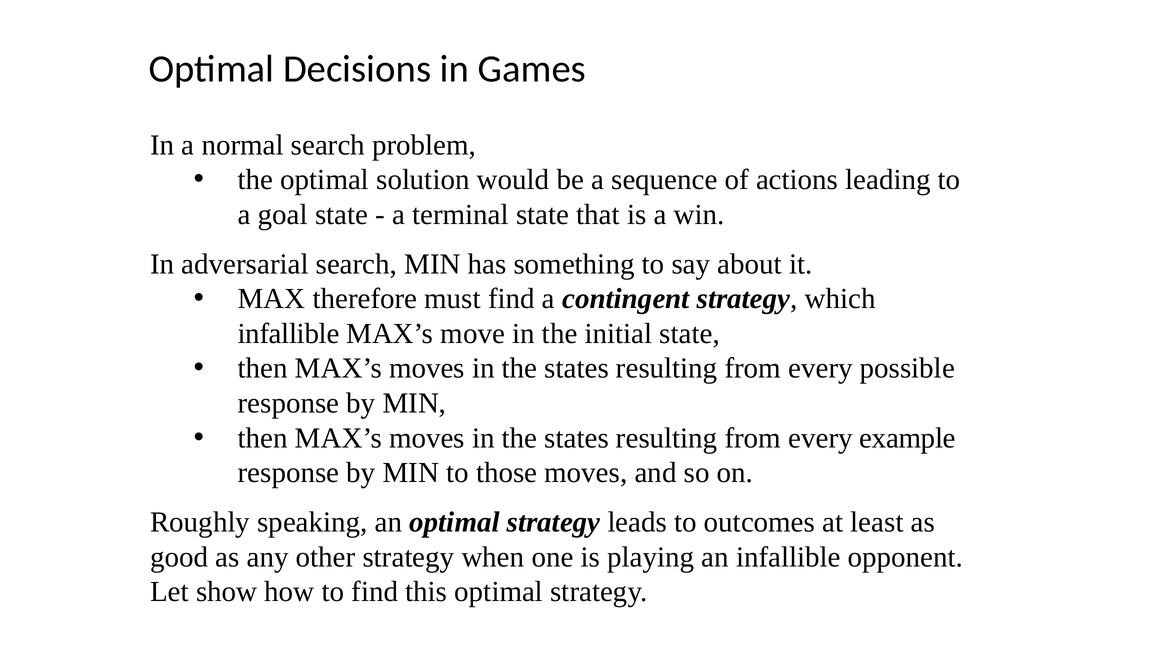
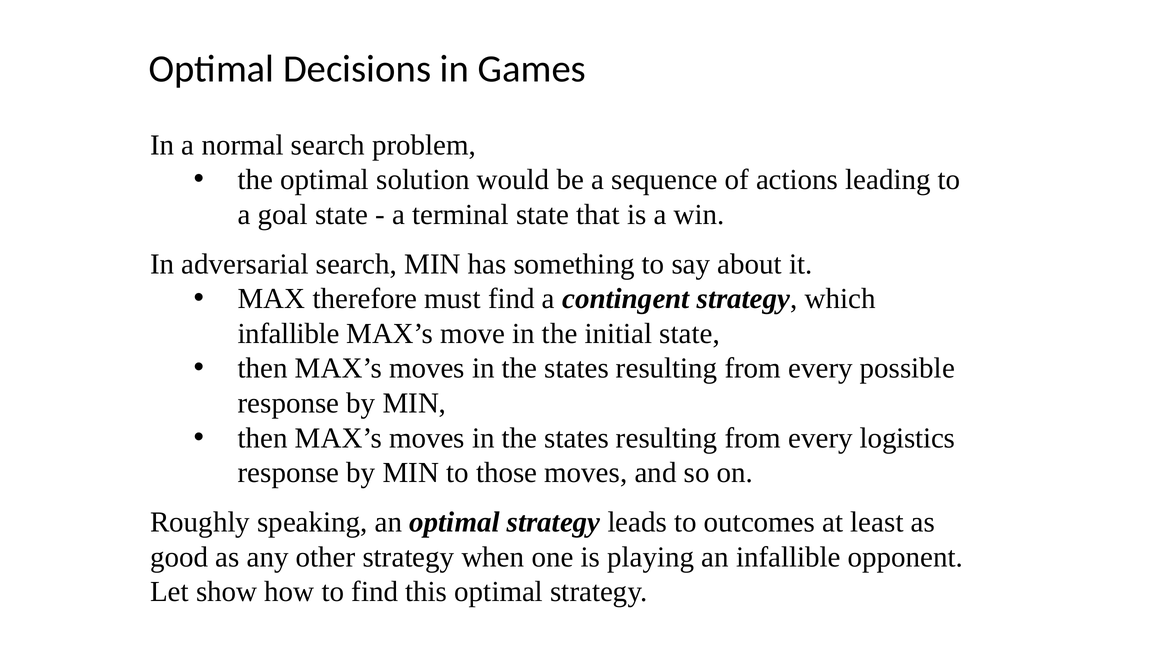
example: example -> logistics
